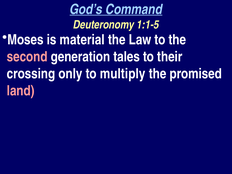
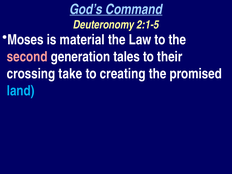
1:1-5: 1:1-5 -> 2:1-5
only: only -> take
multiply: multiply -> creating
land colour: pink -> light blue
